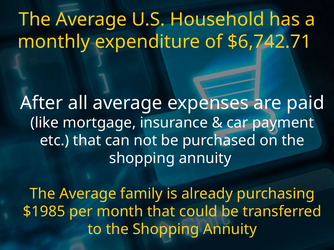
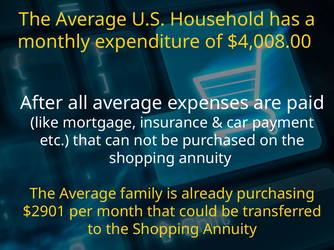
$6,742.71: $6,742.71 -> $4,008.00
$1985: $1985 -> $2901
